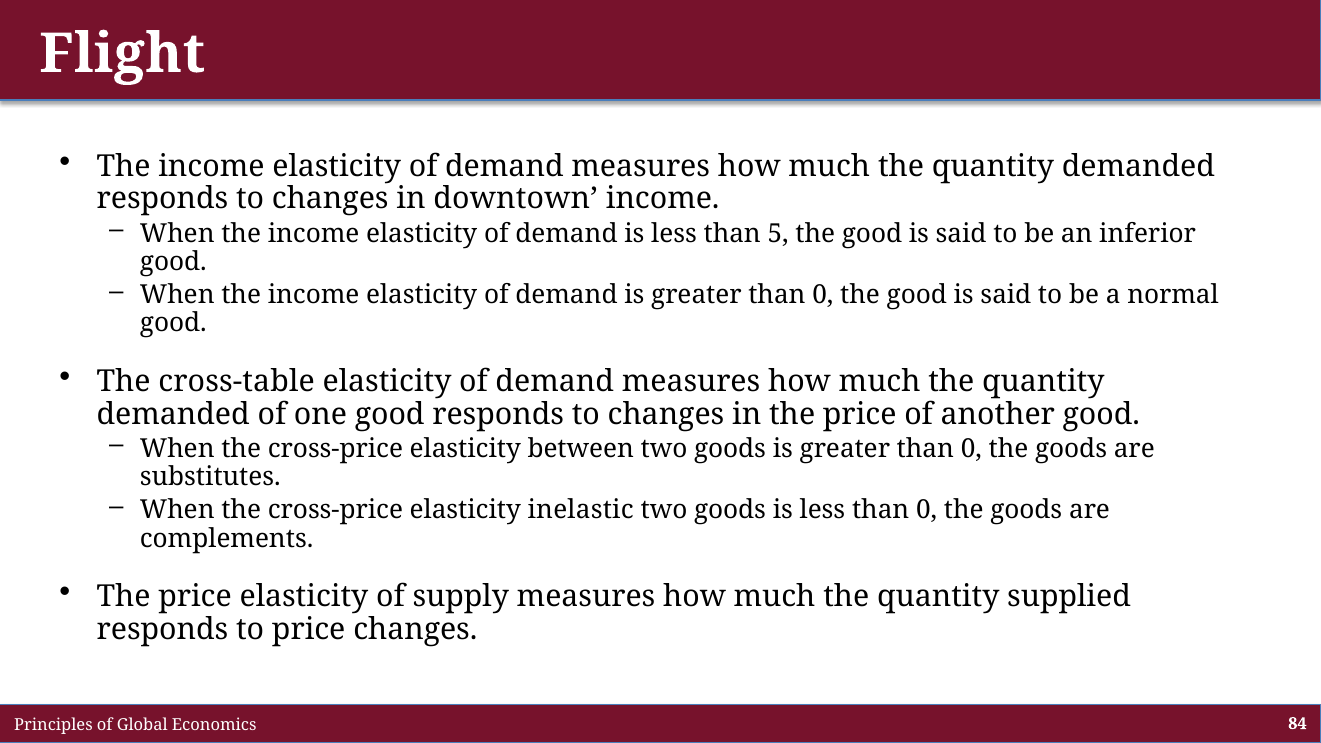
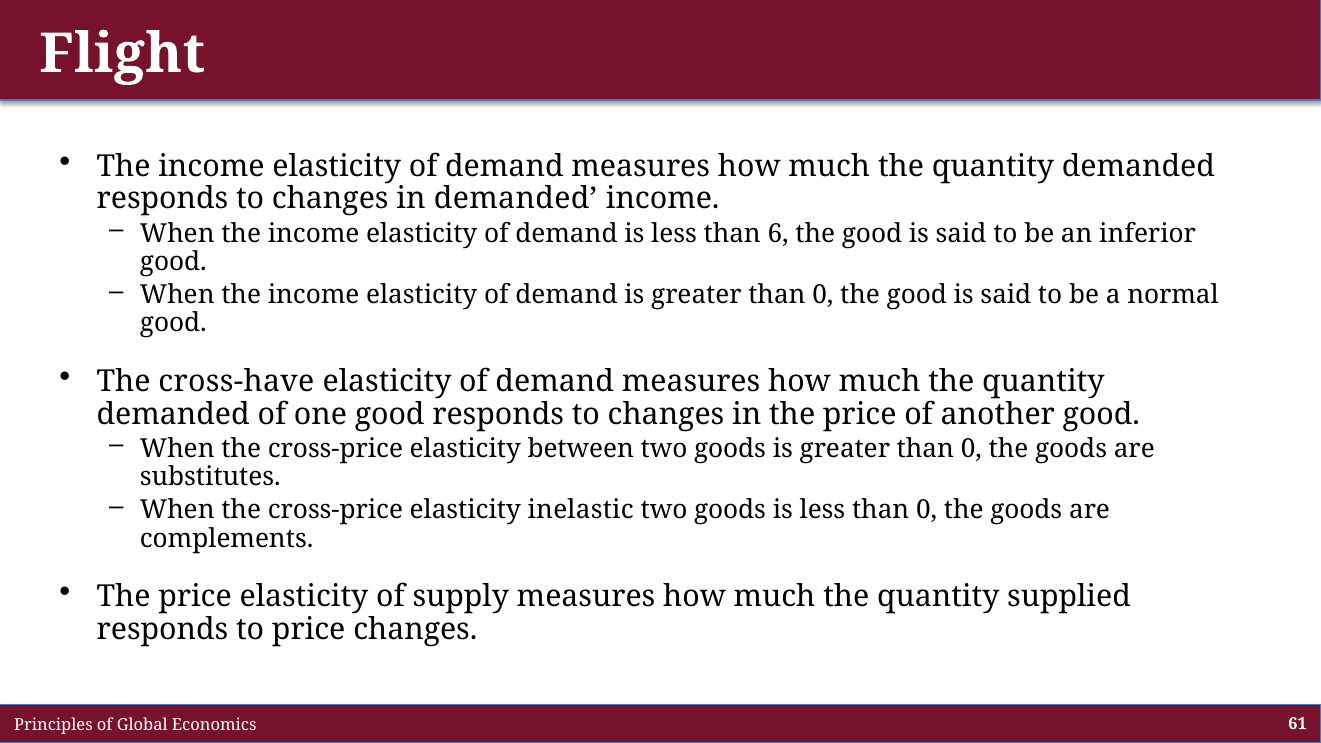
in downtown: downtown -> demanded
5: 5 -> 6
cross-table: cross-table -> cross-have
84: 84 -> 61
